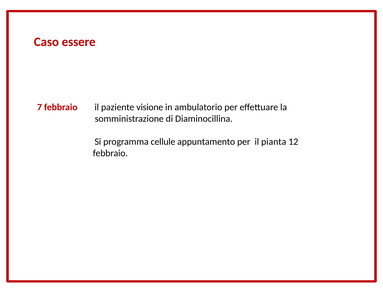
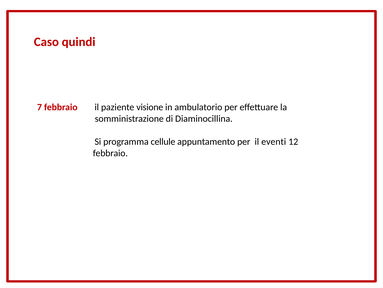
essere: essere -> quindi
pianta: pianta -> eventi
